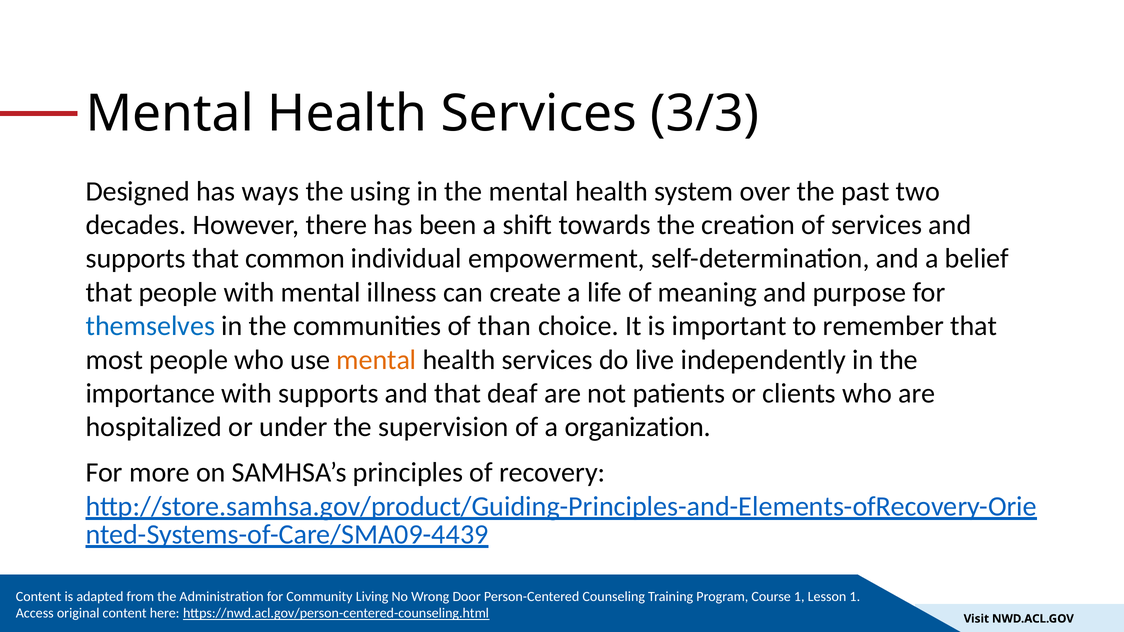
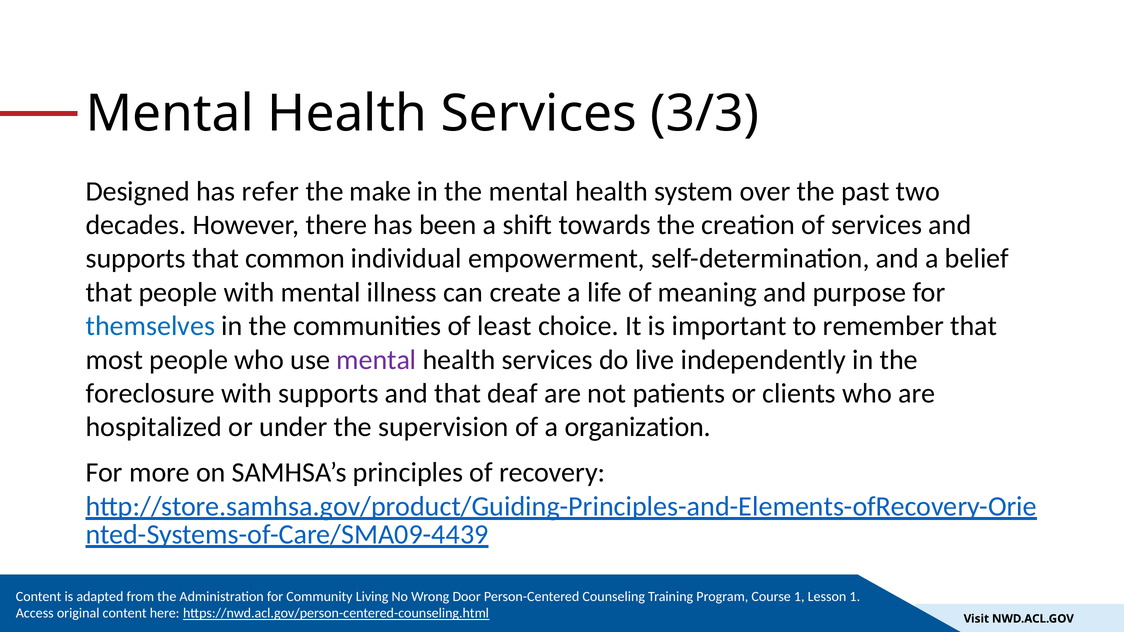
ways: ways -> refer
using: using -> make
than: than -> least
mental at (376, 360) colour: orange -> purple
importance: importance -> foreclosure
